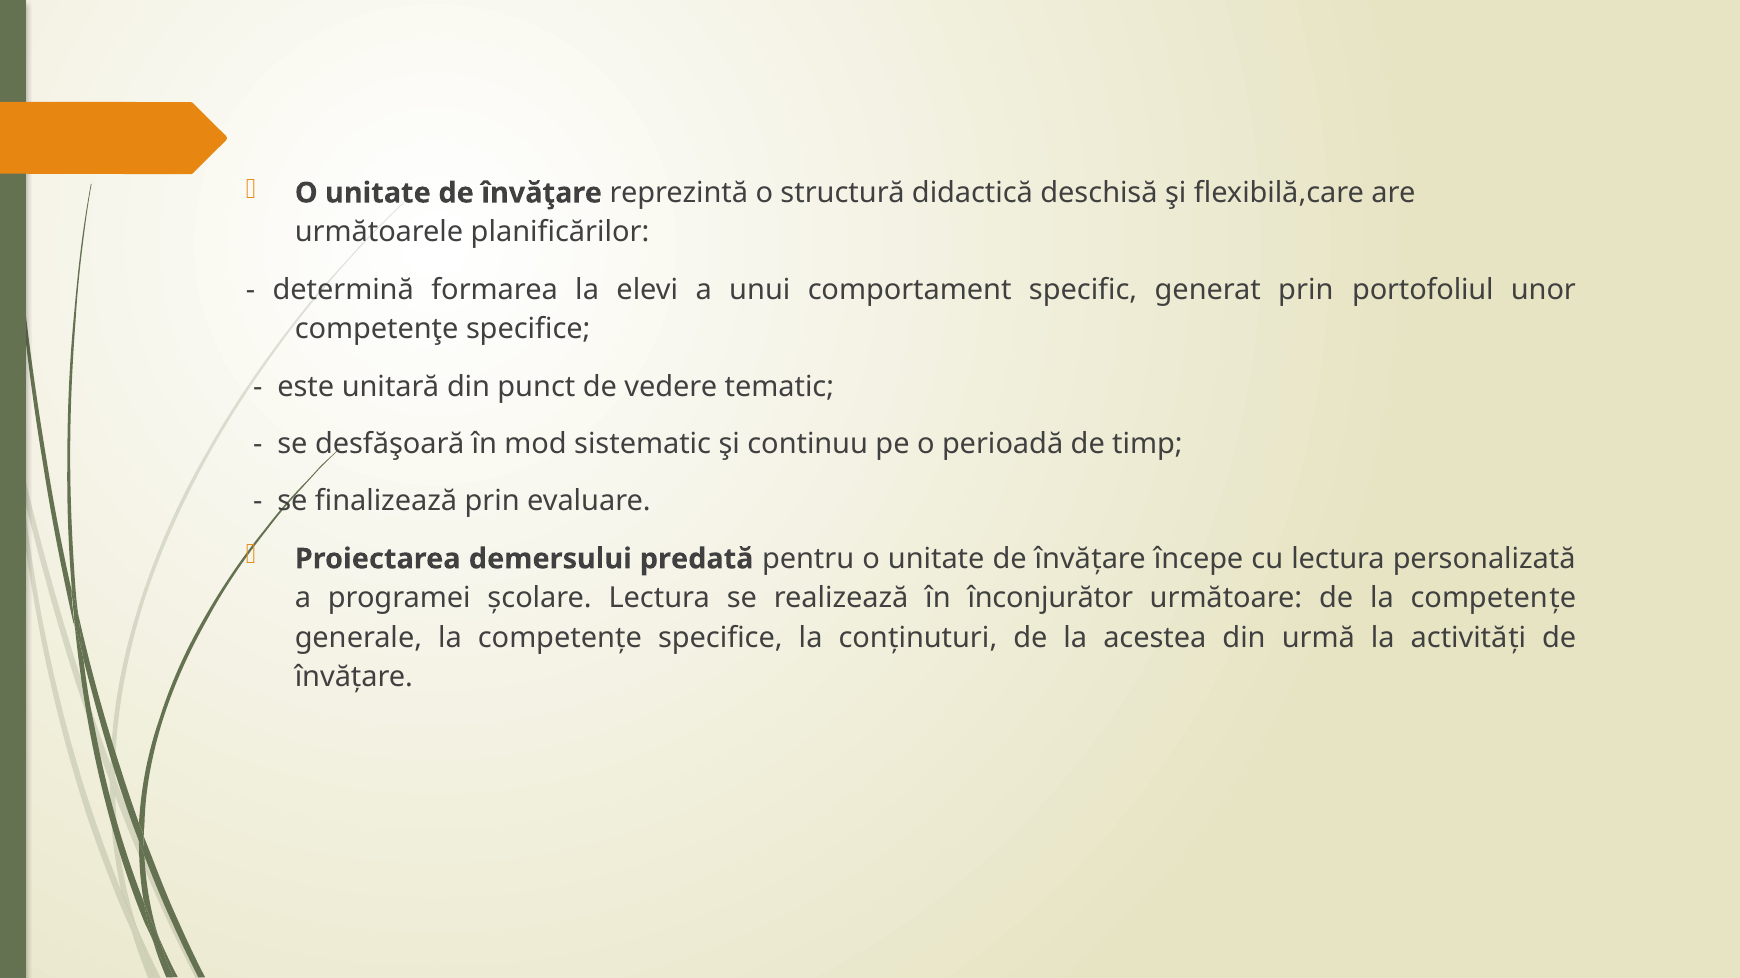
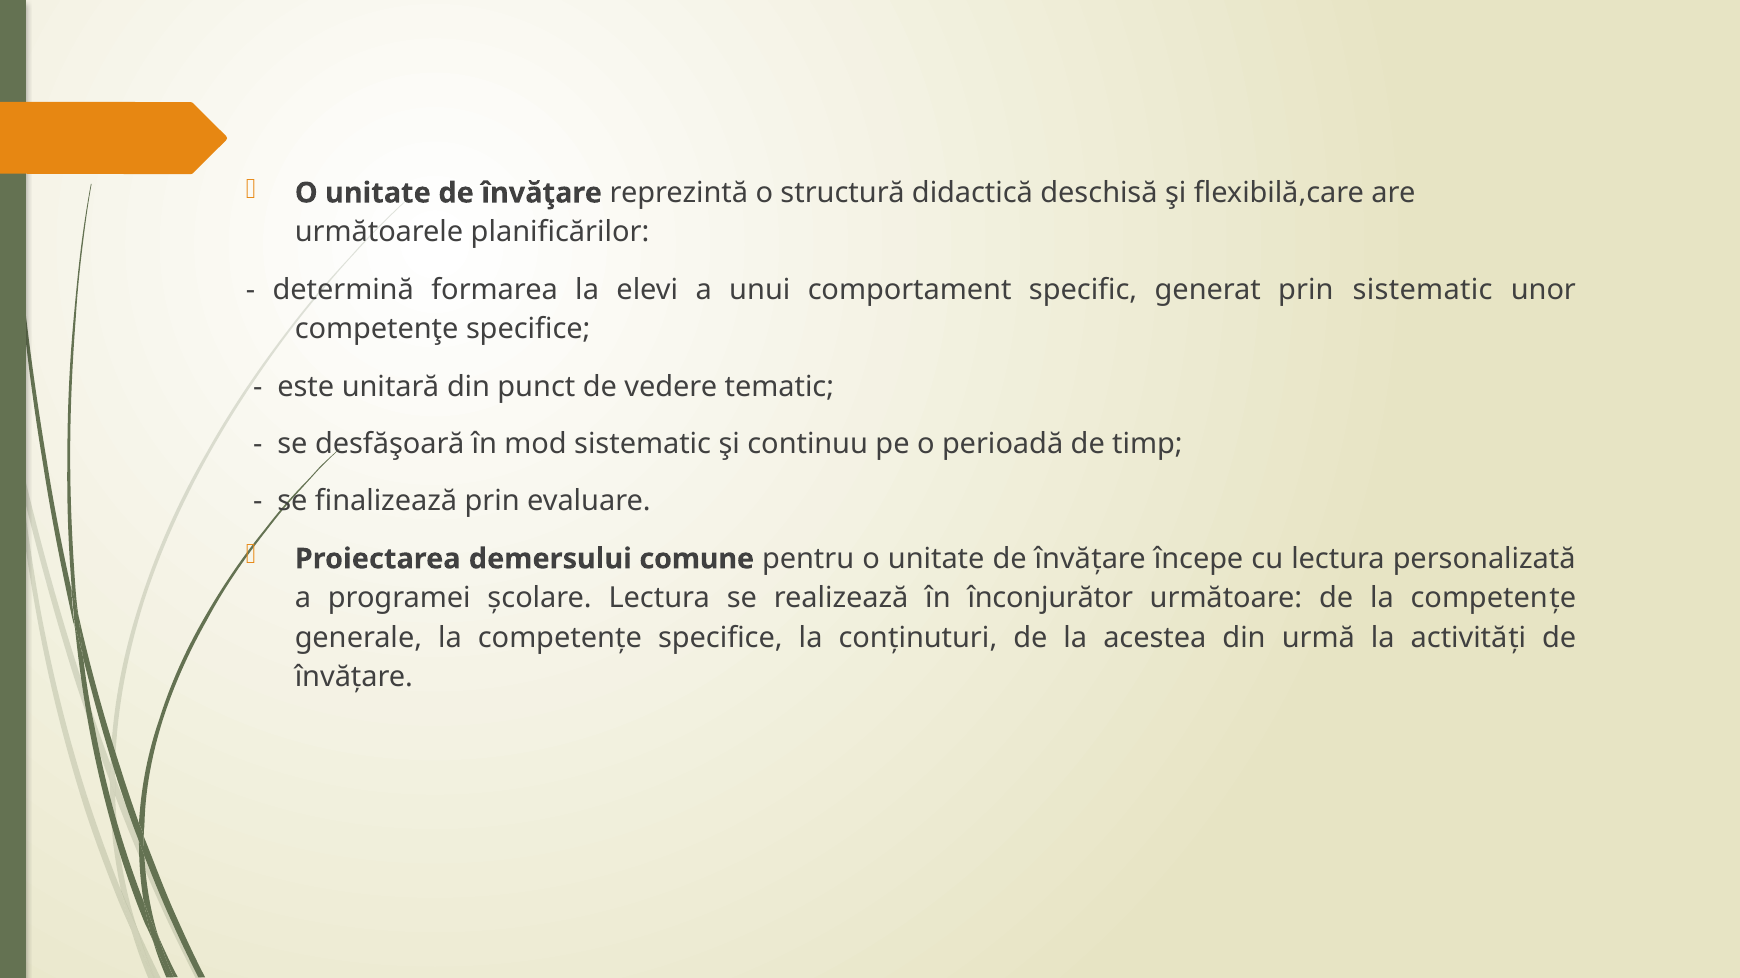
prin portofoliul: portofoliul -> sistematic
predată: predată -> comune
